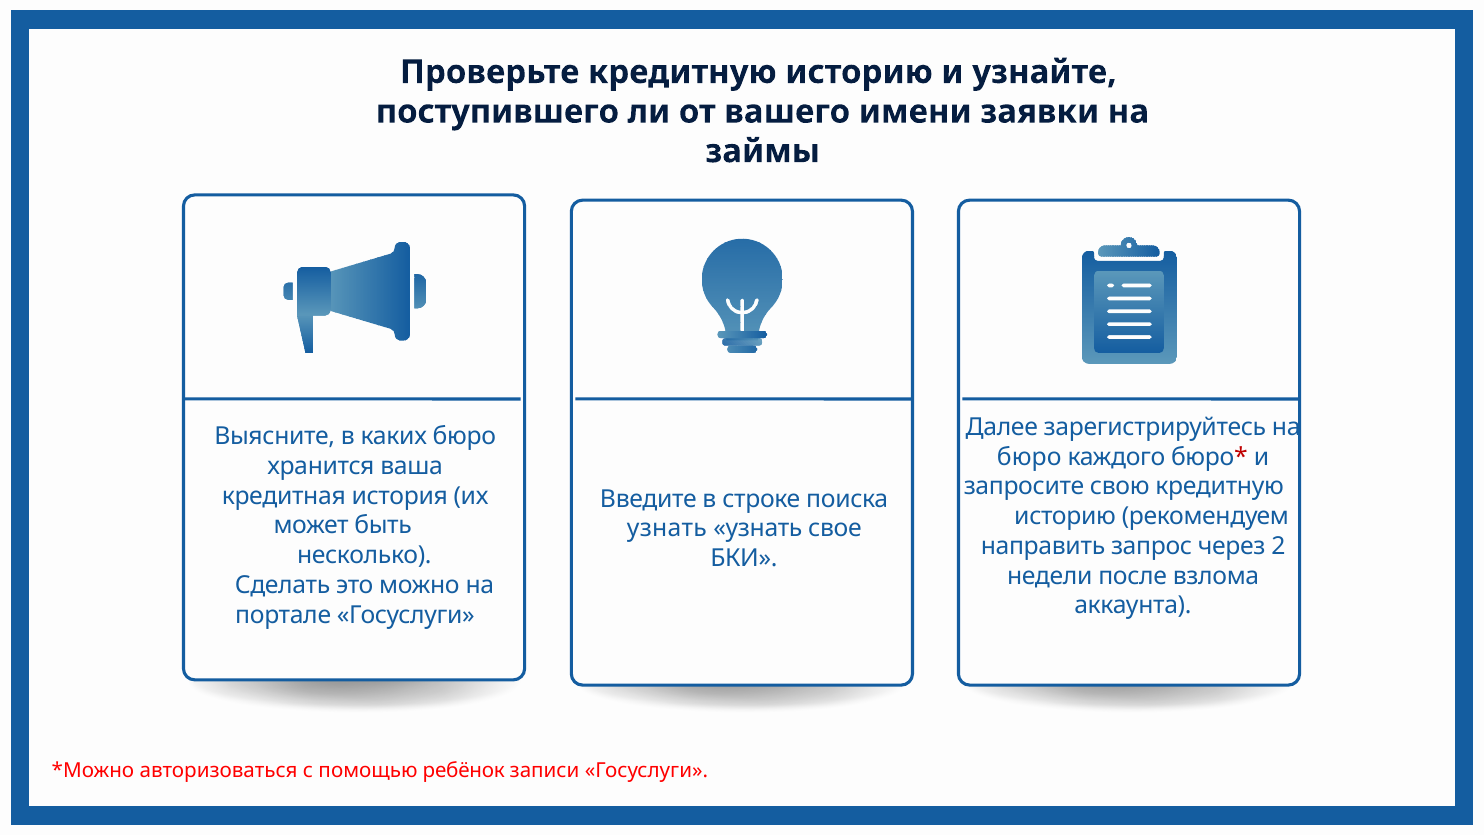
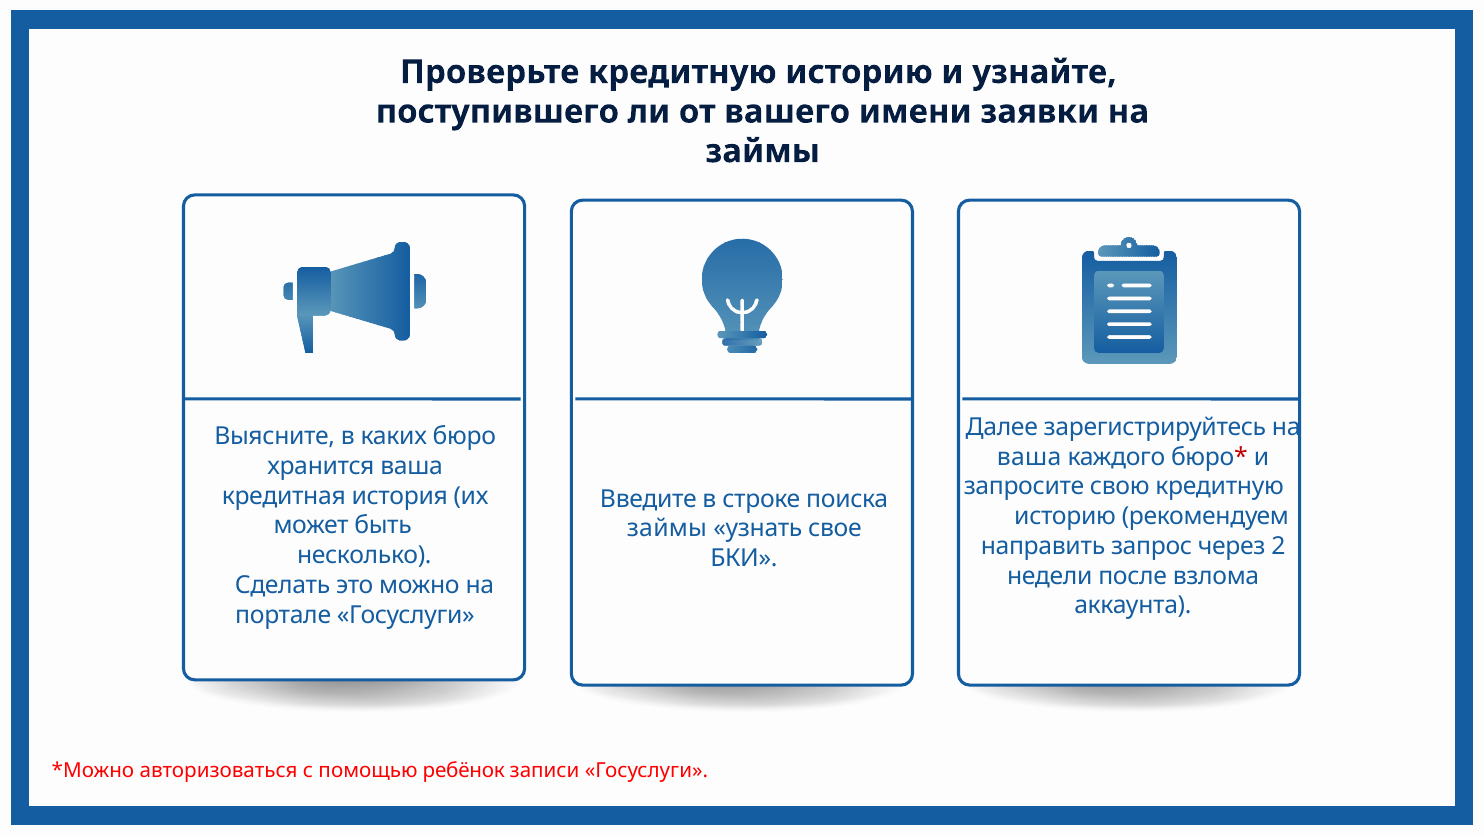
бюро at (1029, 457): бюро -> ваша
узнать at (667, 528): узнать -> займы
